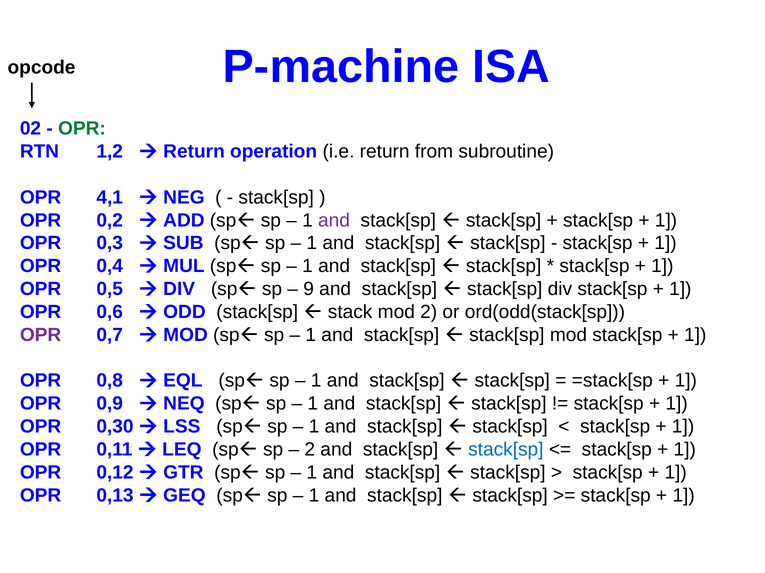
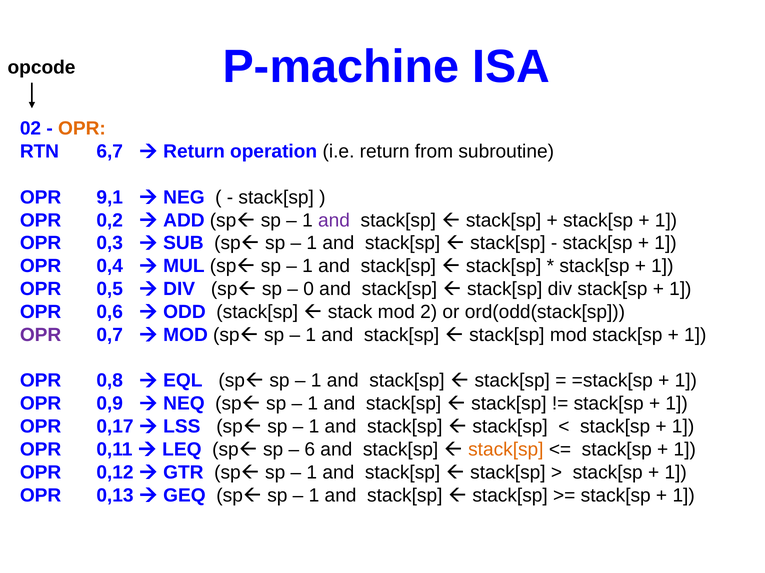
OPR at (82, 129) colour: green -> orange
1,2: 1,2 -> 6,7
4,1: 4,1 -> 9,1
9: 9 -> 0
0,30: 0,30 -> 0,17
2 at (310, 450): 2 -> 6
stack[sp at (506, 450) colour: blue -> orange
